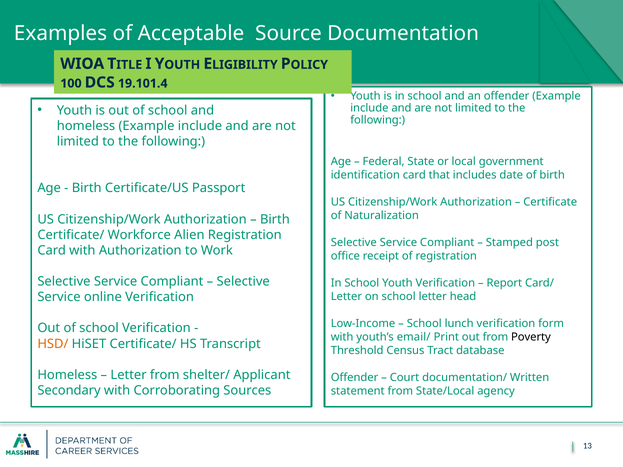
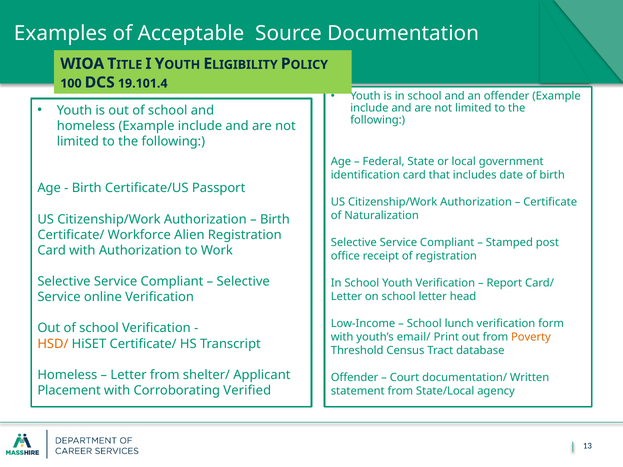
Poverty colour: black -> orange
Secondary: Secondary -> Placement
Sources: Sources -> Verified
